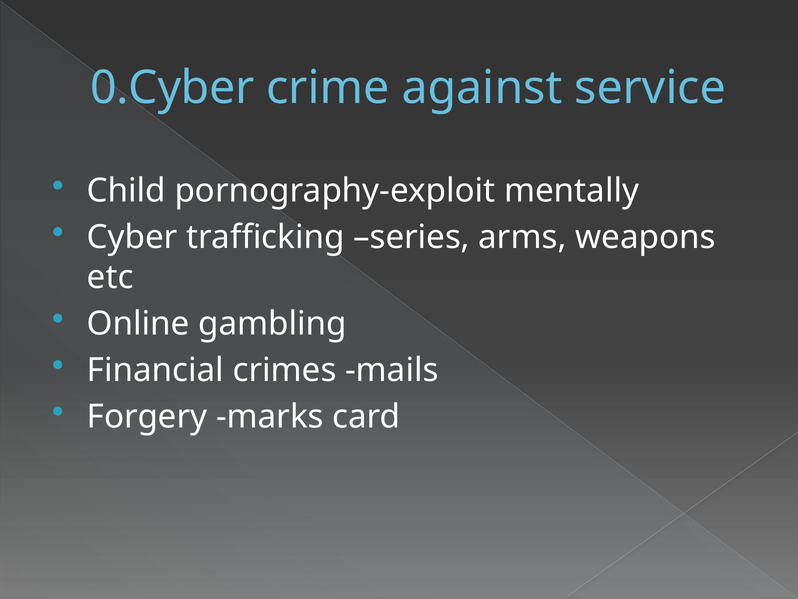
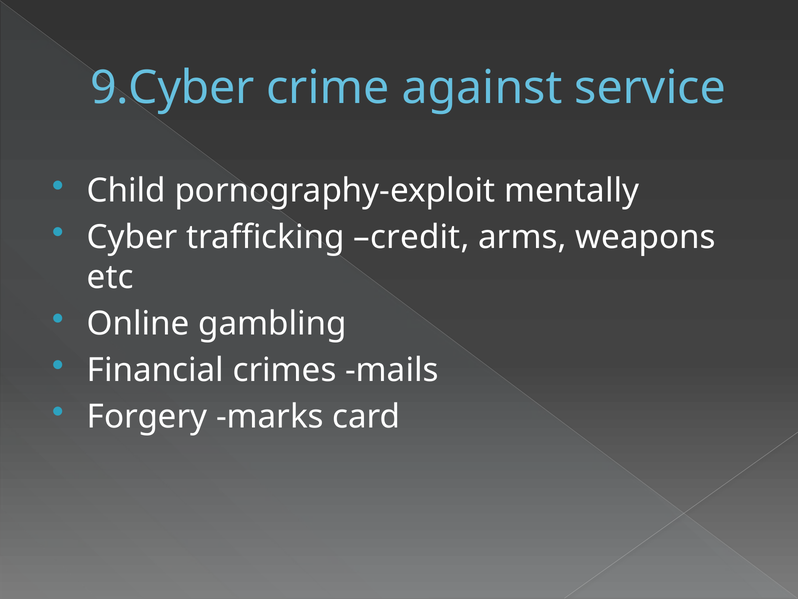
0.Cyber: 0.Cyber -> 9.Cyber
series: series -> credit
